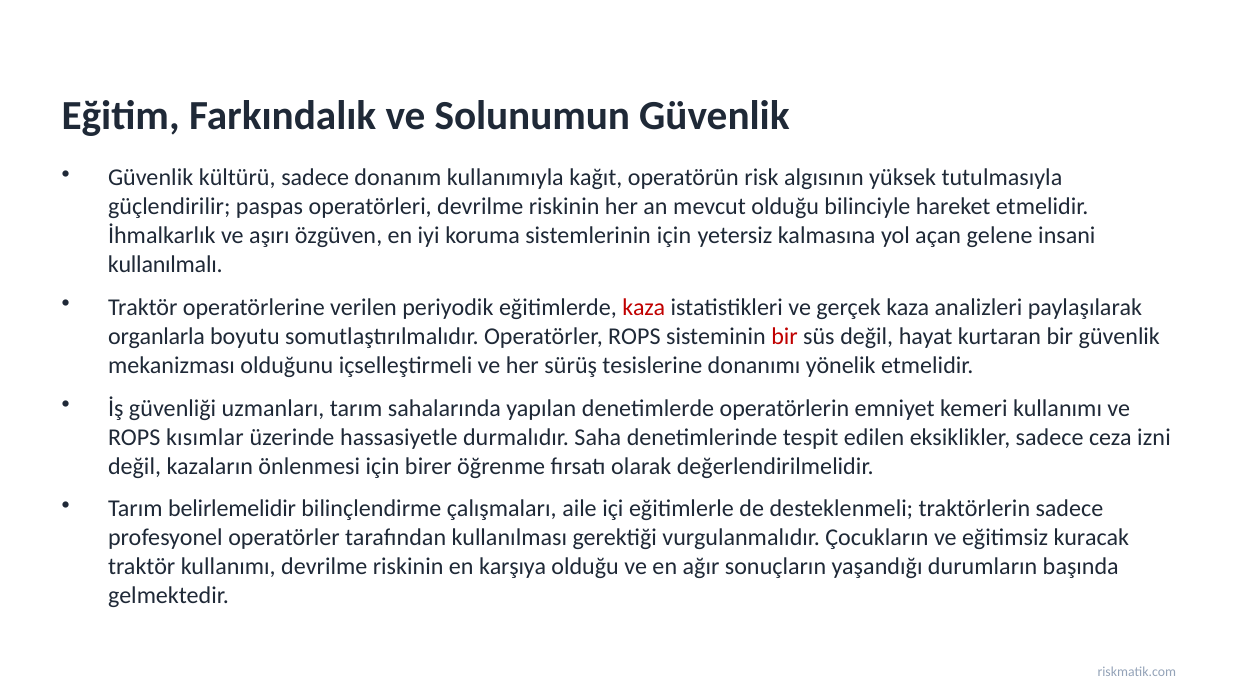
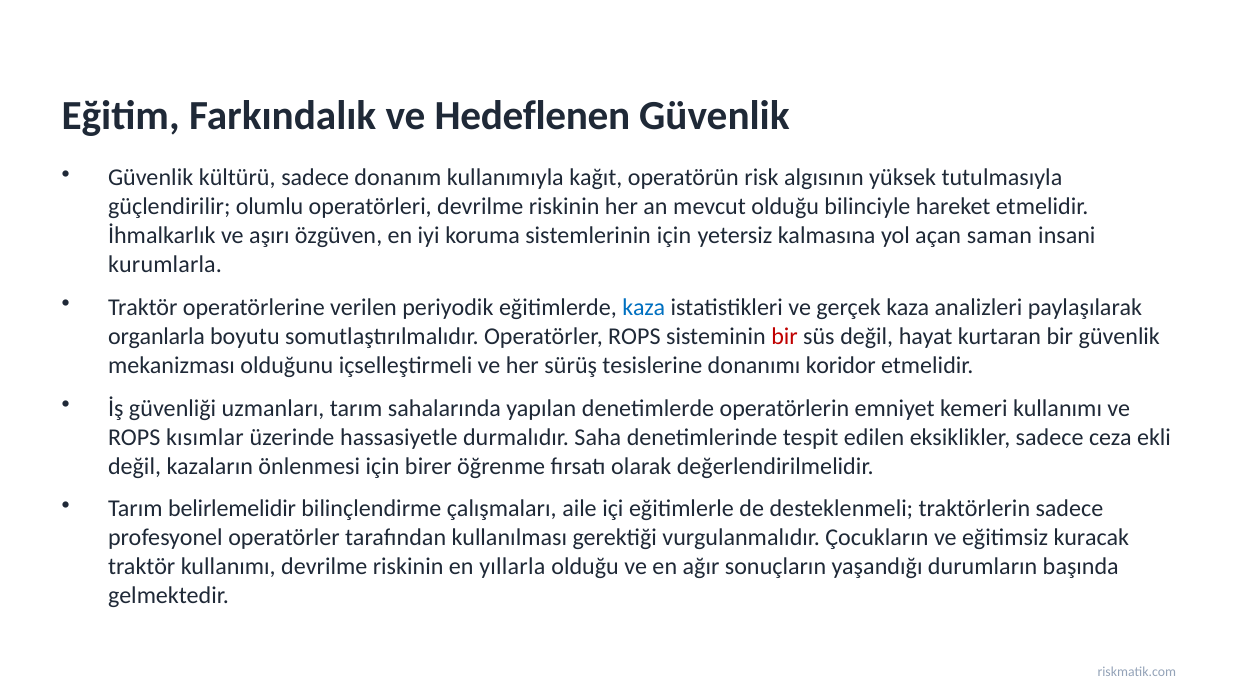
Solunumun: Solunumun -> Hedeflenen
paspas: paspas -> olumlu
gelene: gelene -> saman
kullanılmalı: kullanılmalı -> kurumlarla
kaza at (644, 307) colour: red -> blue
yönelik: yönelik -> koridor
izni: izni -> ekli
karşıya: karşıya -> yıllarla
